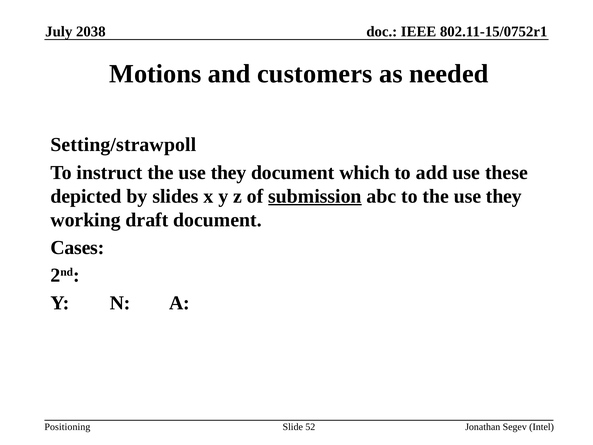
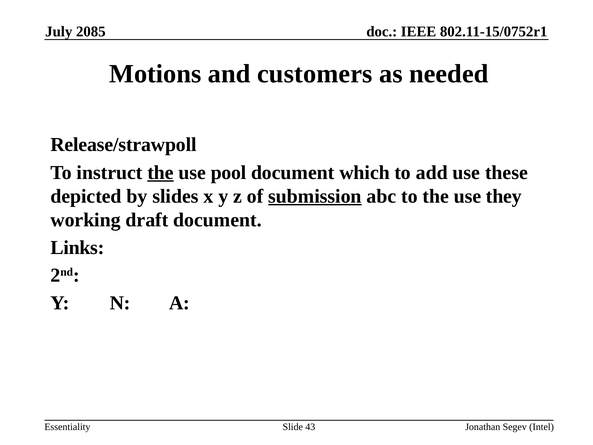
2038: 2038 -> 2085
Setting/strawpoll: Setting/strawpoll -> Release/strawpoll
the at (161, 172) underline: none -> present
they at (229, 172): they -> pool
Cases: Cases -> Links
Positioning: Positioning -> Essentiality
52: 52 -> 43
